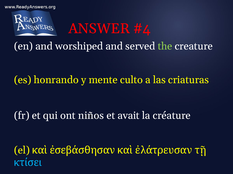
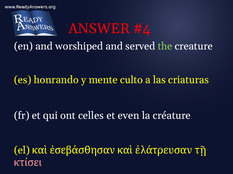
niños: niños -> celles
avait: avait -> even
κτίσει colour: light blue -> pink
